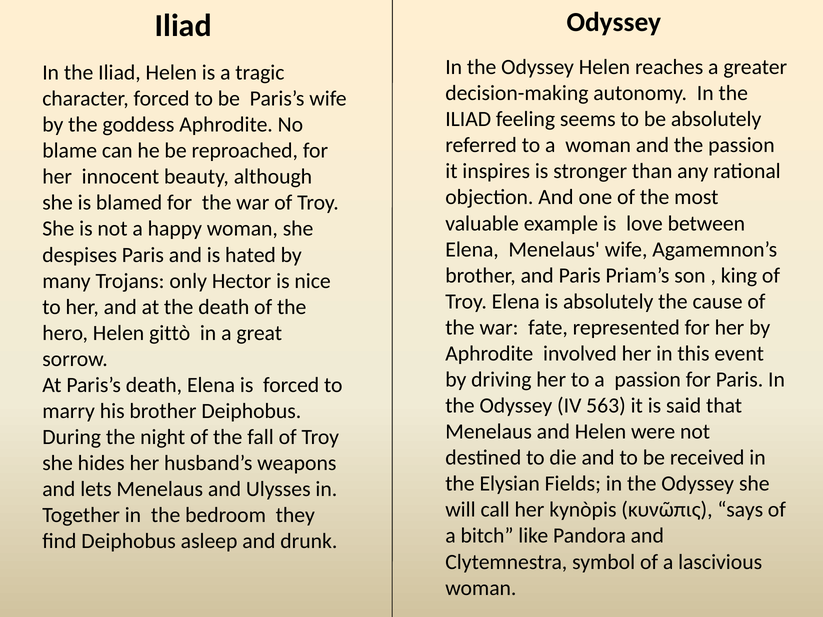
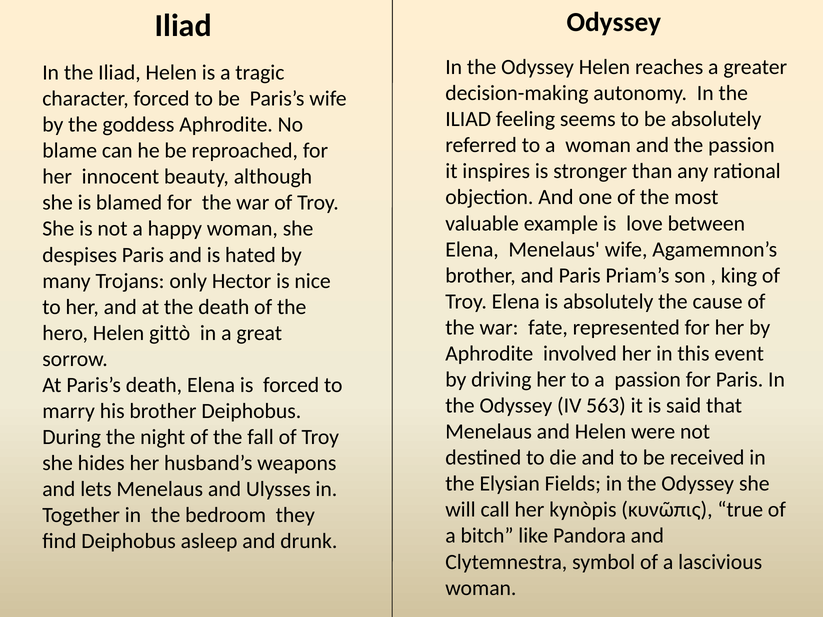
says: says -> true
